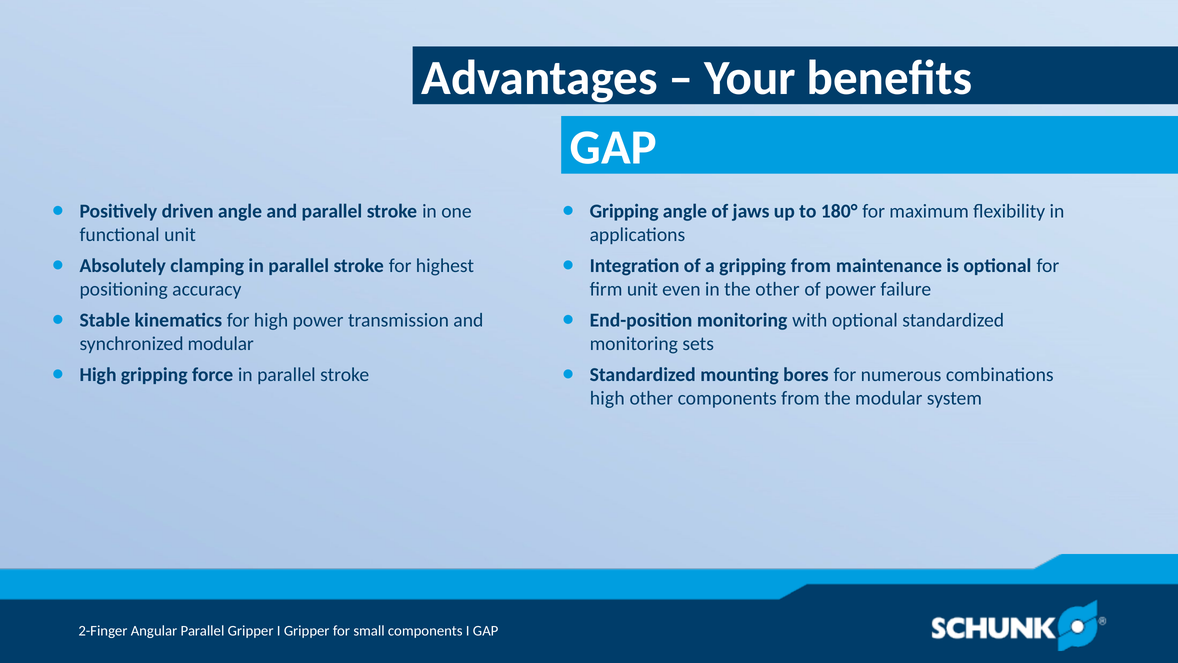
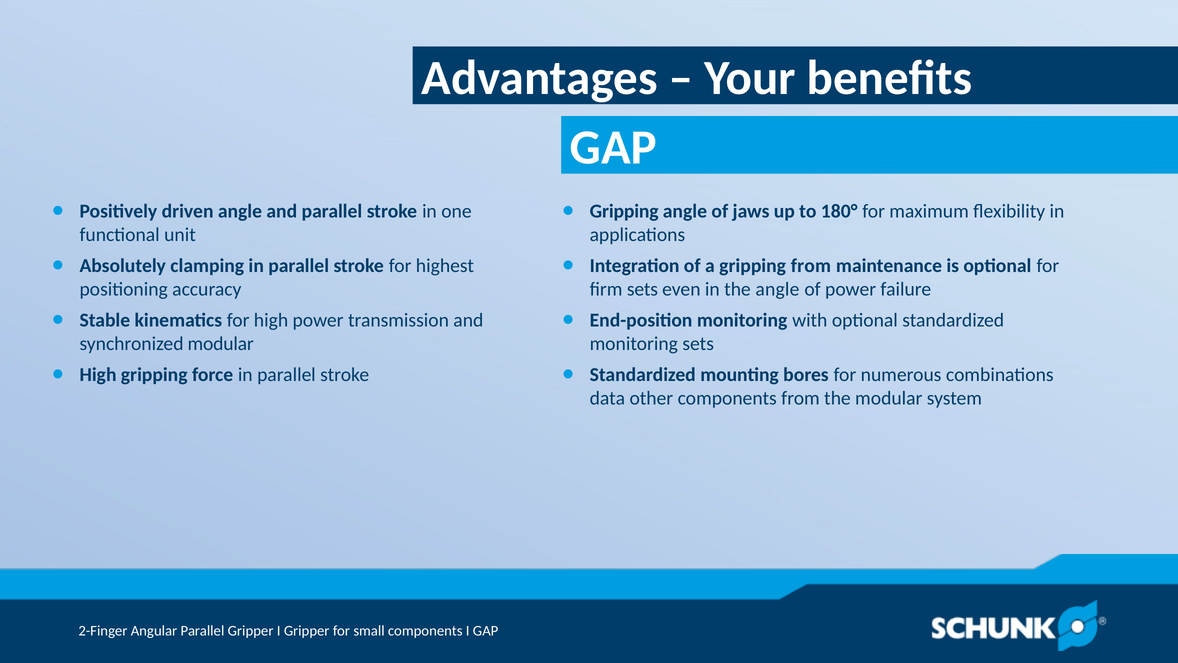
firm unit: unit -> sets
the other: other -> angle
high at (607, 398): high -> data
